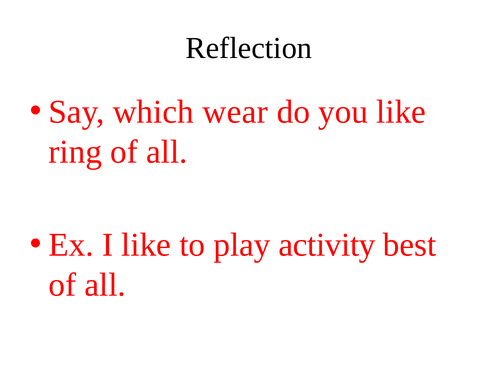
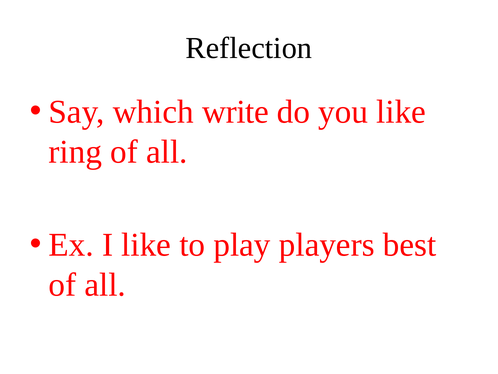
wear: wear -> write
activity: activity -> players
